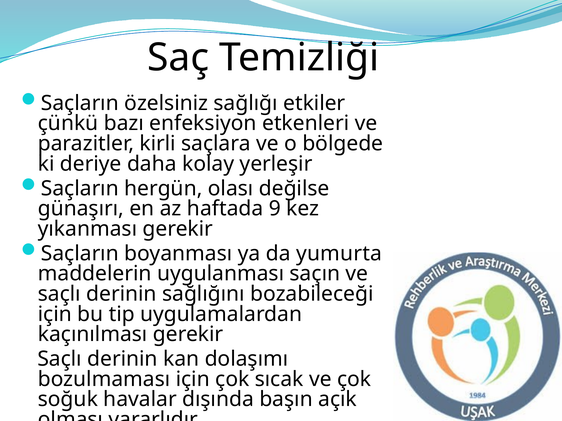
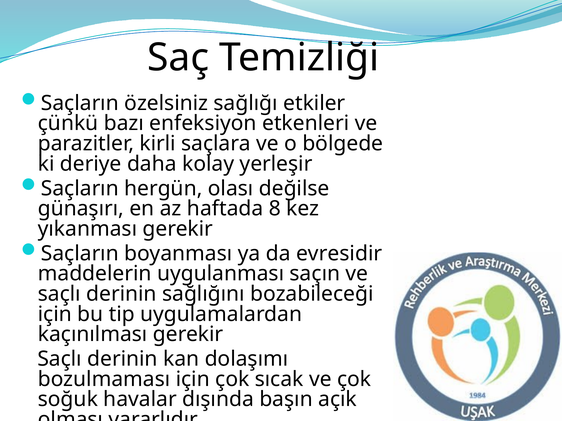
9: 9 -> 8
yumurta: yumurta -> evresidir
